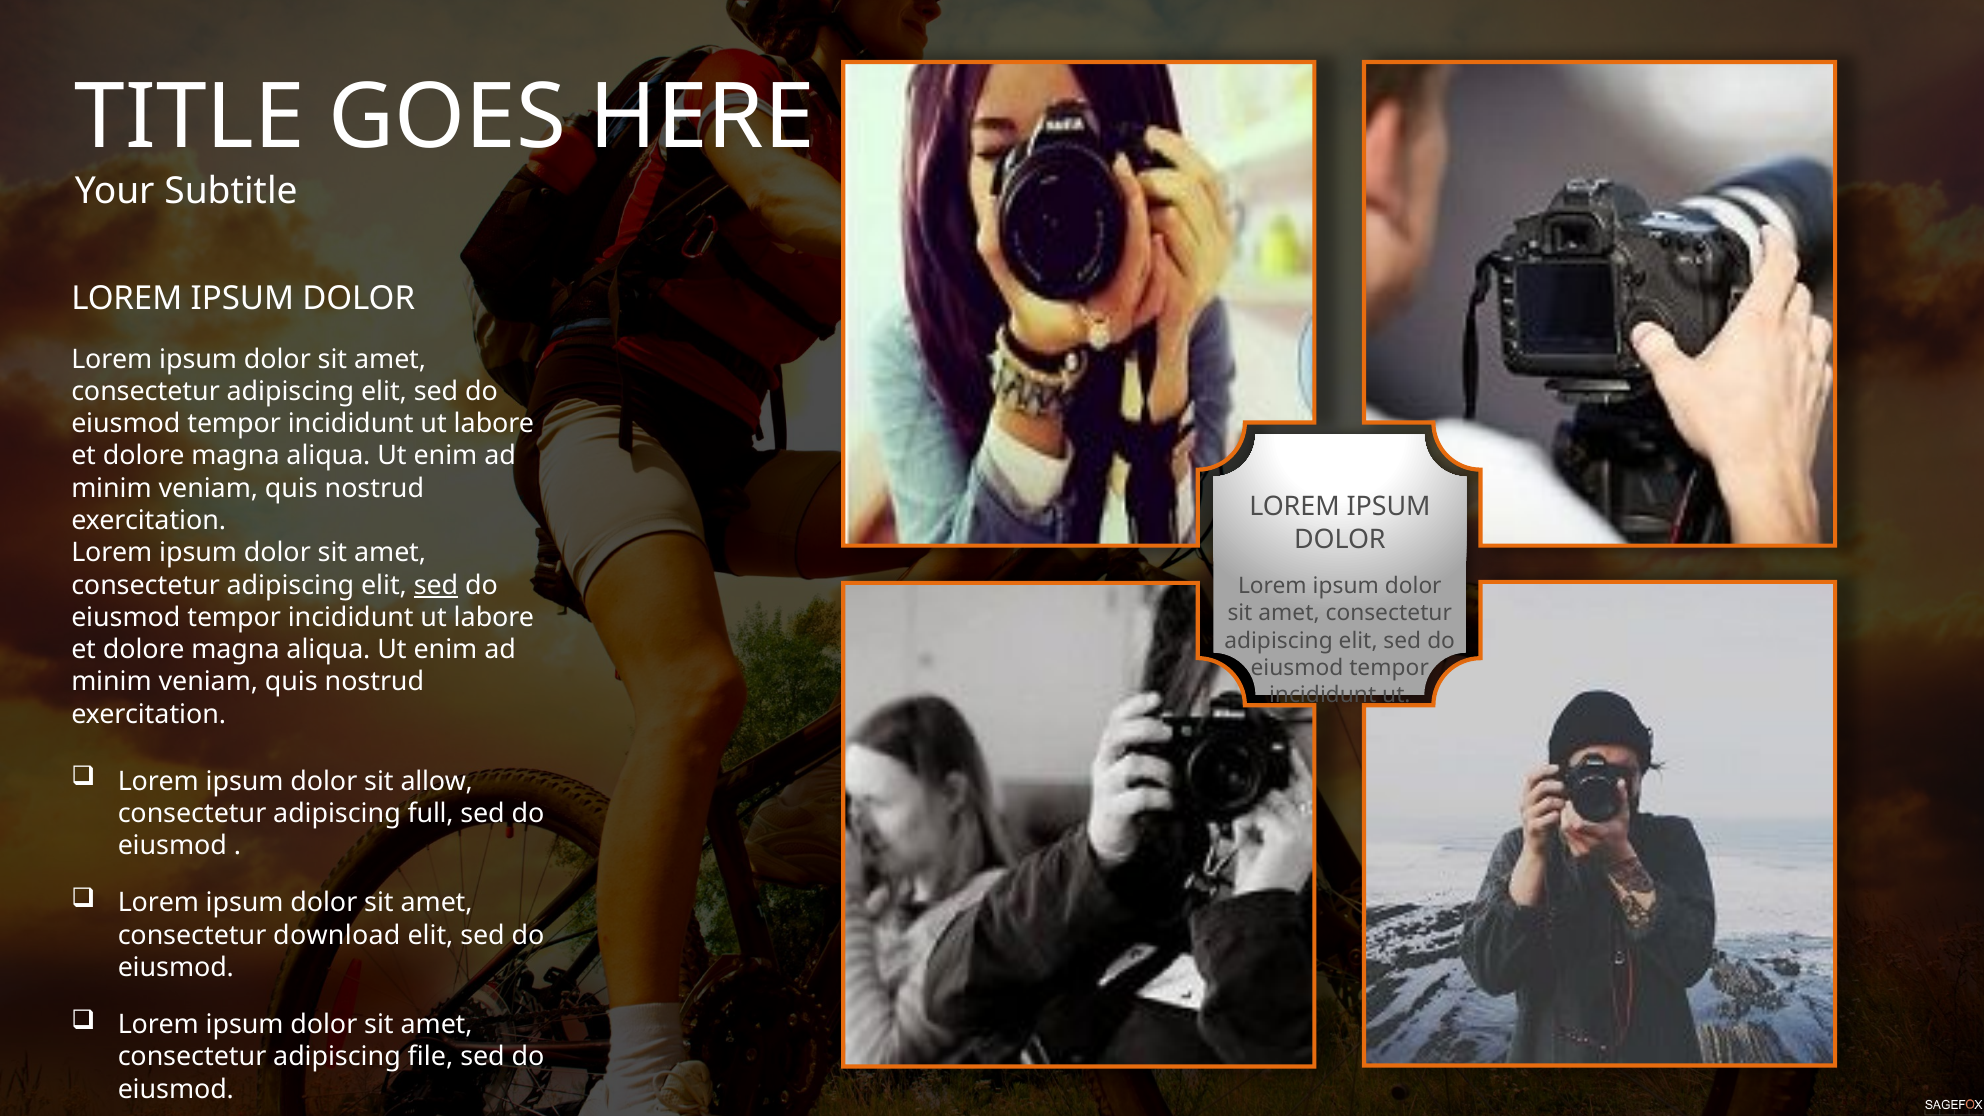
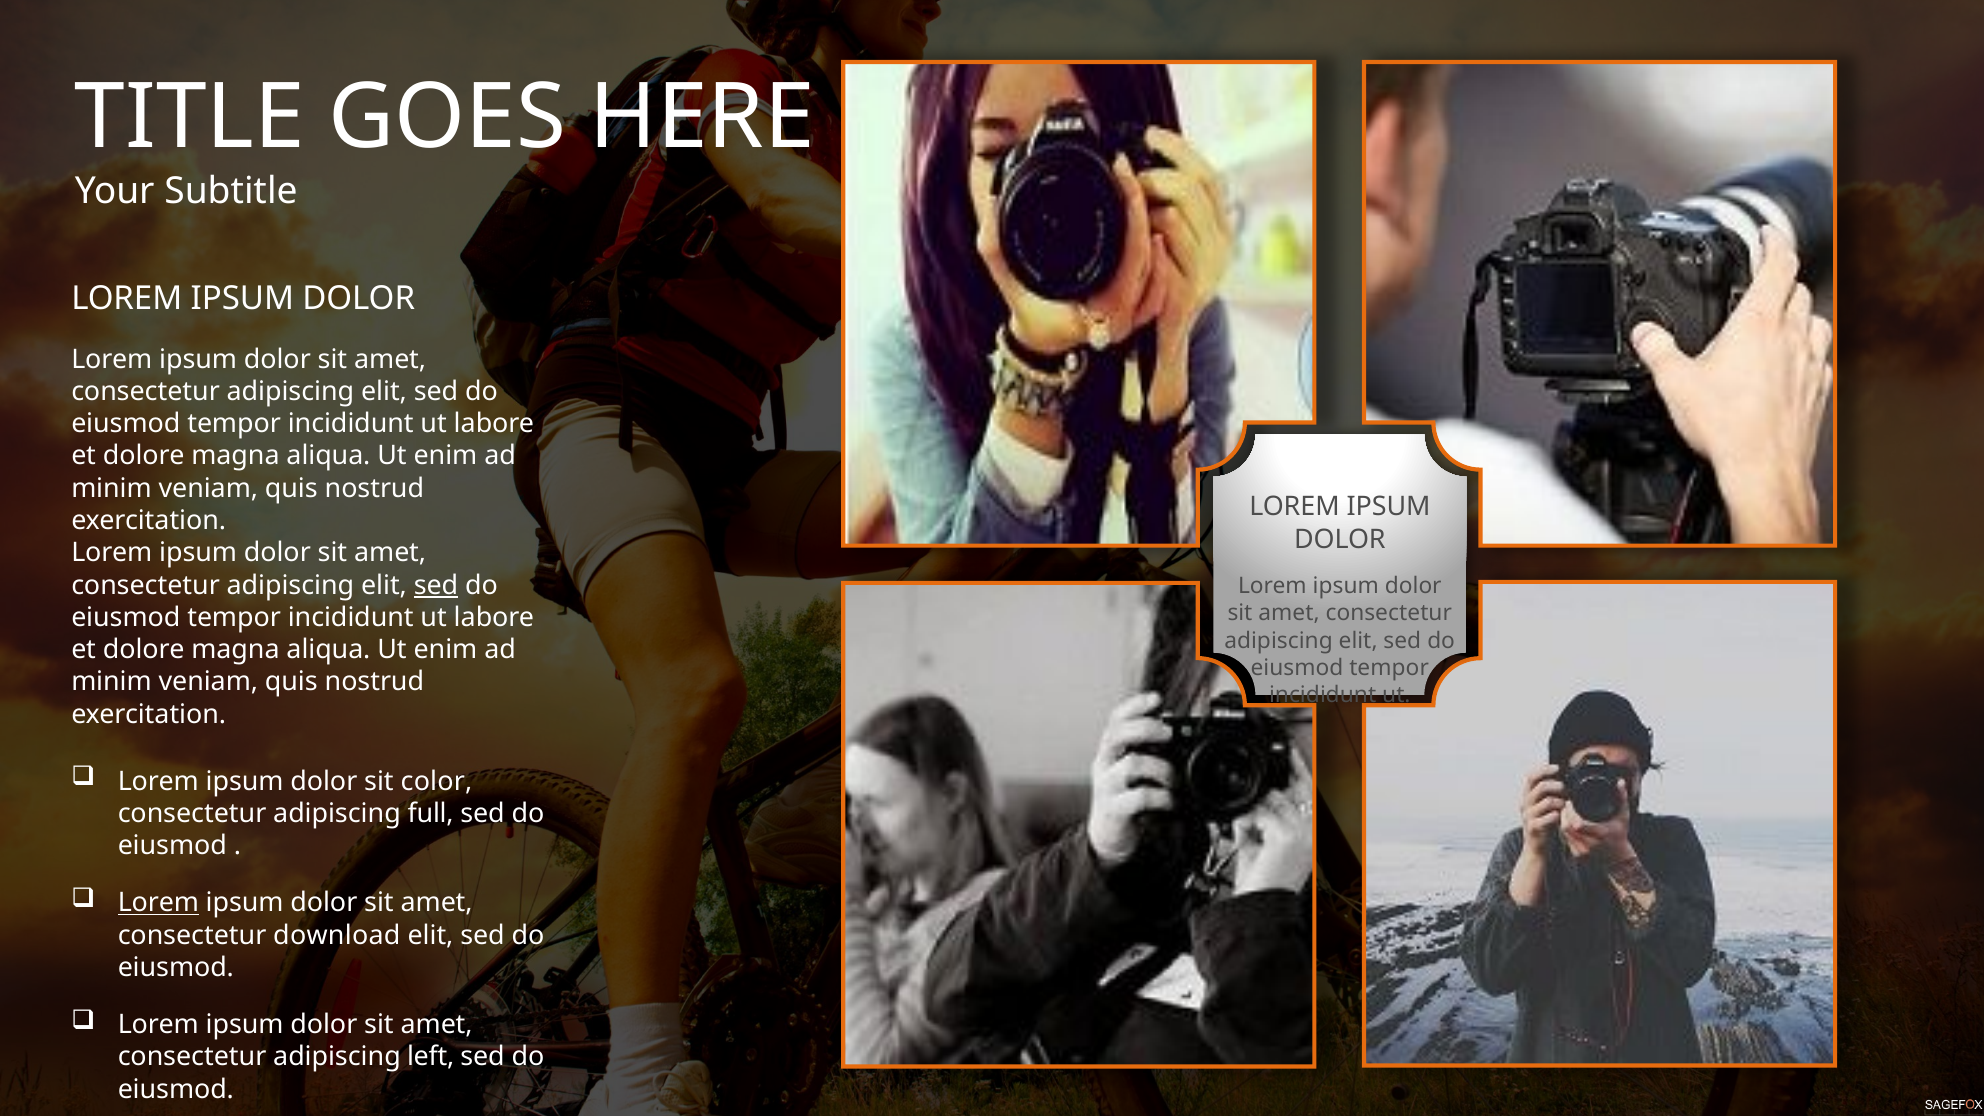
allow: allow -> color
Lorem at (158, 903) underline: none -> present
file: file -> left
